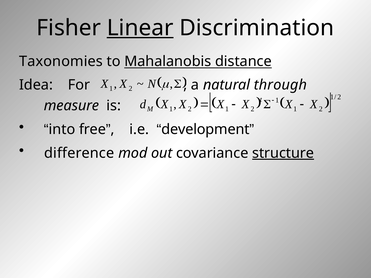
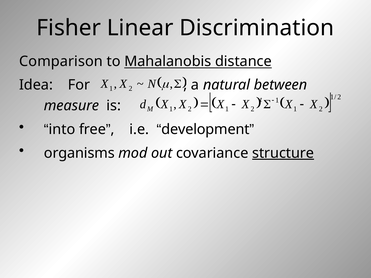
Linear underline: present -> none
Taxonomies: Taxonomies -> Comparison
through: through -> between
difference: difference -> organisms
